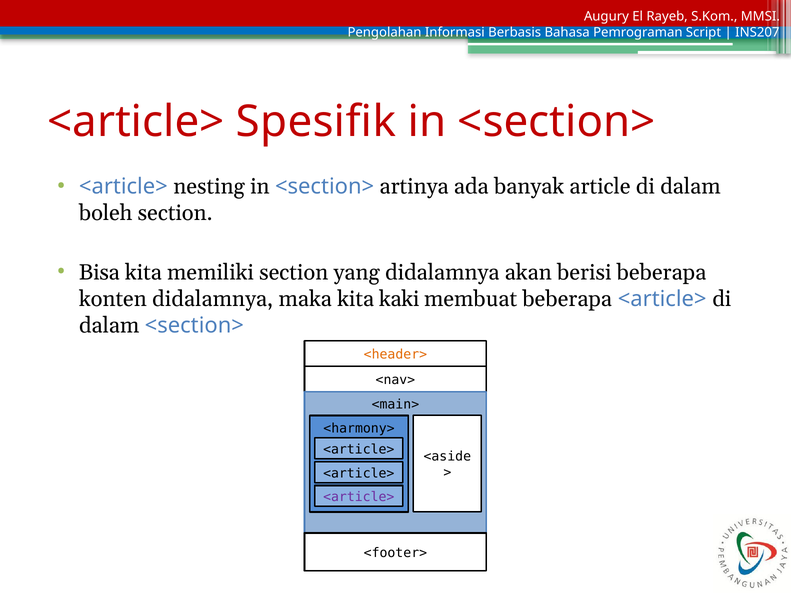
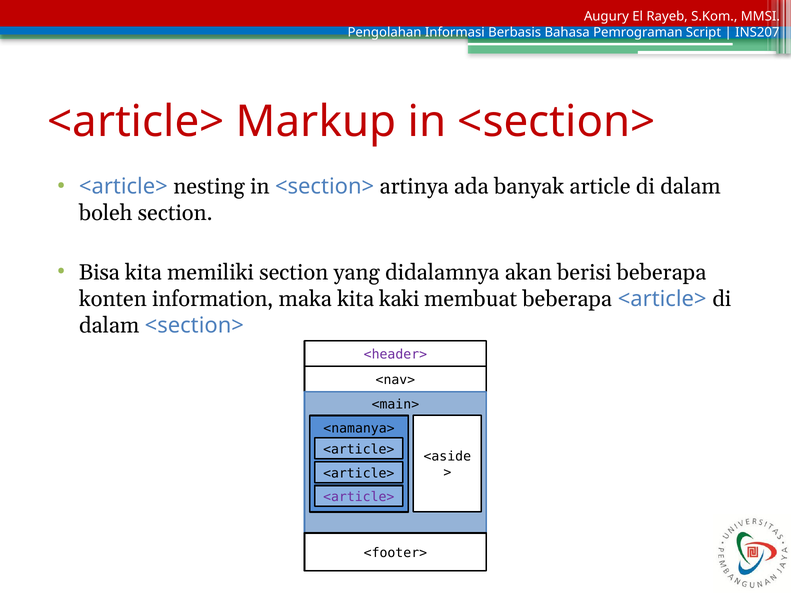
Spesifik: Spesifik -> Markup
konten didalamnya: didalamnya -> information
<header> colour: orange -> purple
<harmony>: <harmony> -> <namanya>
